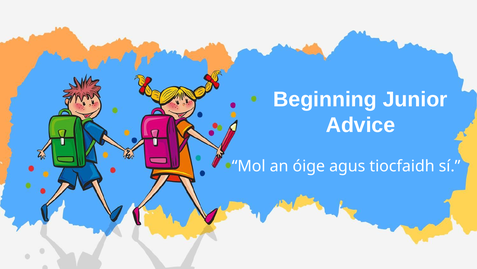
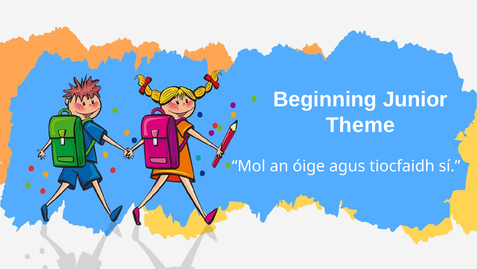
Advice: Advice -> Theme
